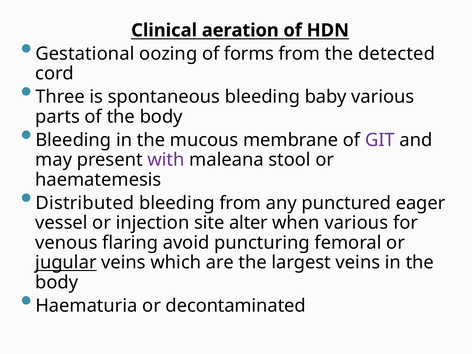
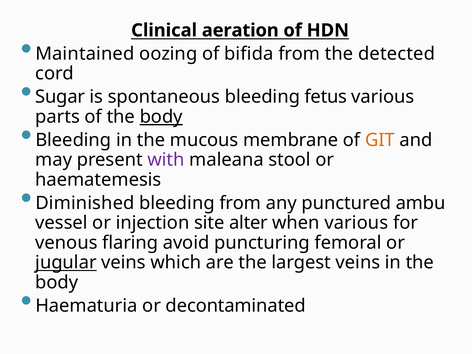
Gestational: Gestational -> Maintained
forms: forms -> bifida
Three: Three -> Sugar
baby: baby -> fetus
body at (161, 117) underline: none -> present
GIT colour: purple -> orange
Distributed: Distributed -> Diminished
eager: eager -> ambu
